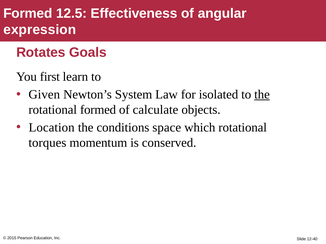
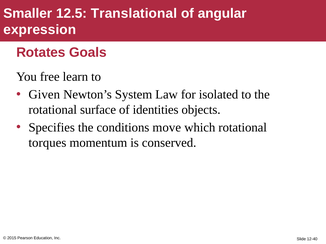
Formed at (28, 13): Formed -> Smaller
Effectiveness: Effectiveness -> Translational
first: first -> free
the at (262, 95) underline: present -> none
rotational formed: formed -> surface
calculate: calculate -> identities
Location: Location -> Specifies
space: space -> move
